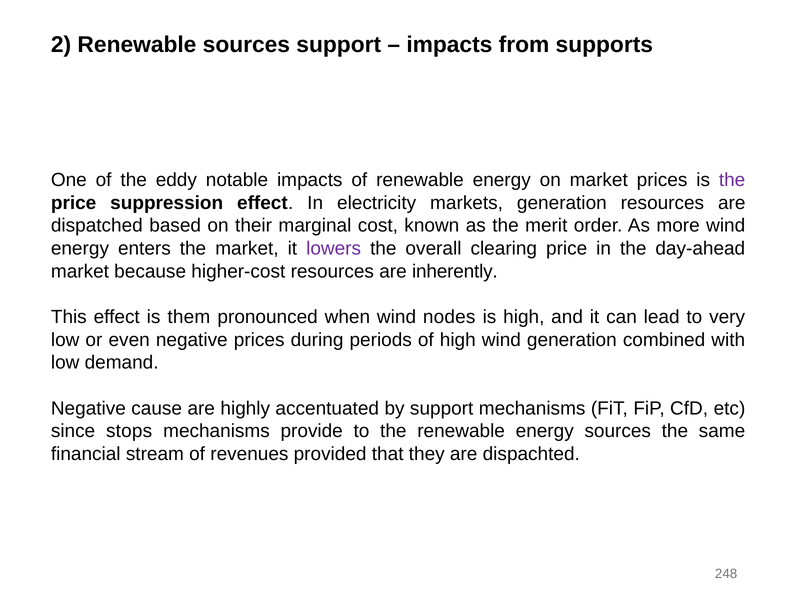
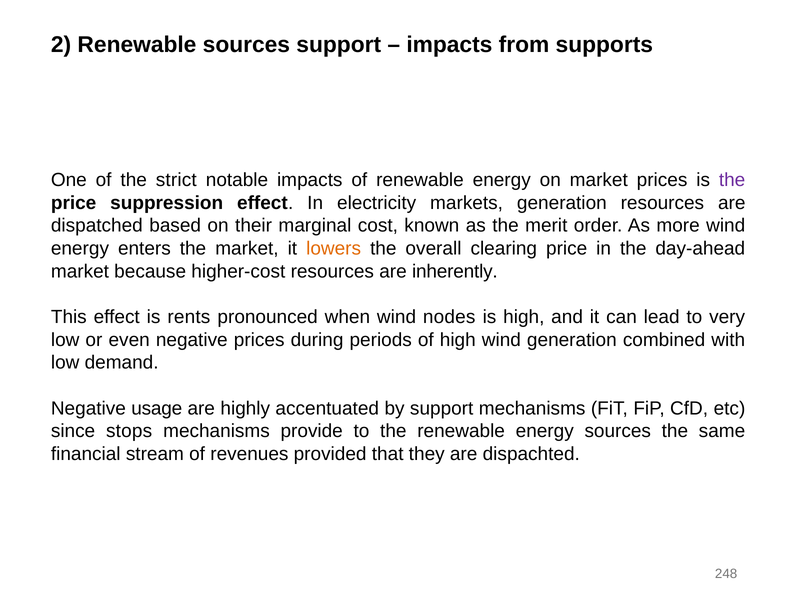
eddy: eddy -> strict
lowers colour: purple -> orange
them: them -> rents
cause: cause -> usage
